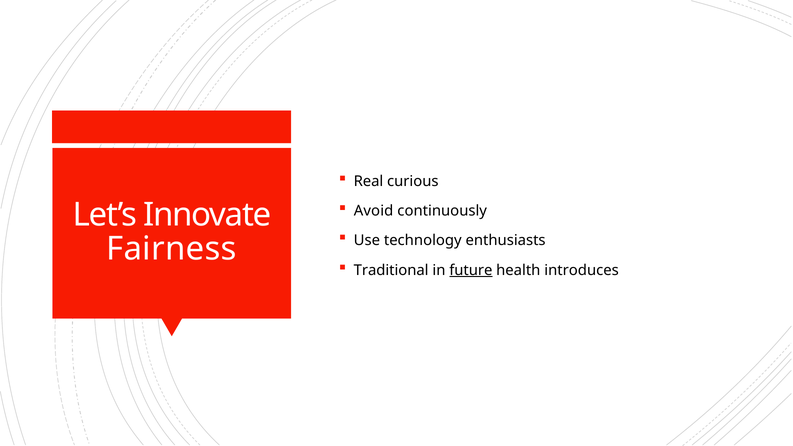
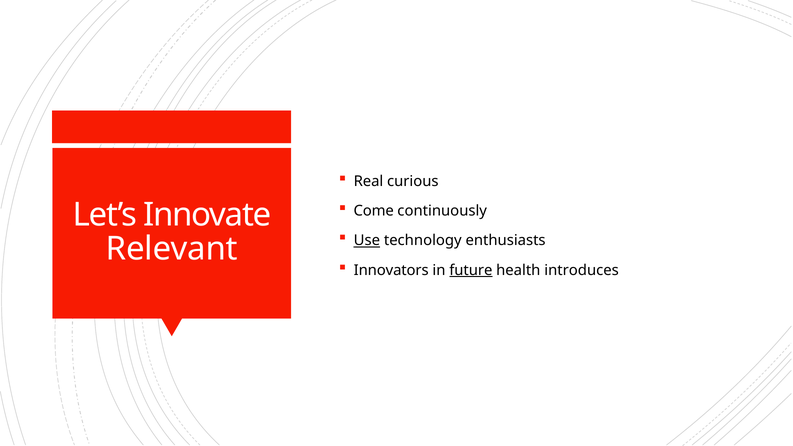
Avoid: Avoid -> Come
Use underline: none -> present
Fairness: Fairness -> Relevant
Traditional: Traditional -> Innovators
